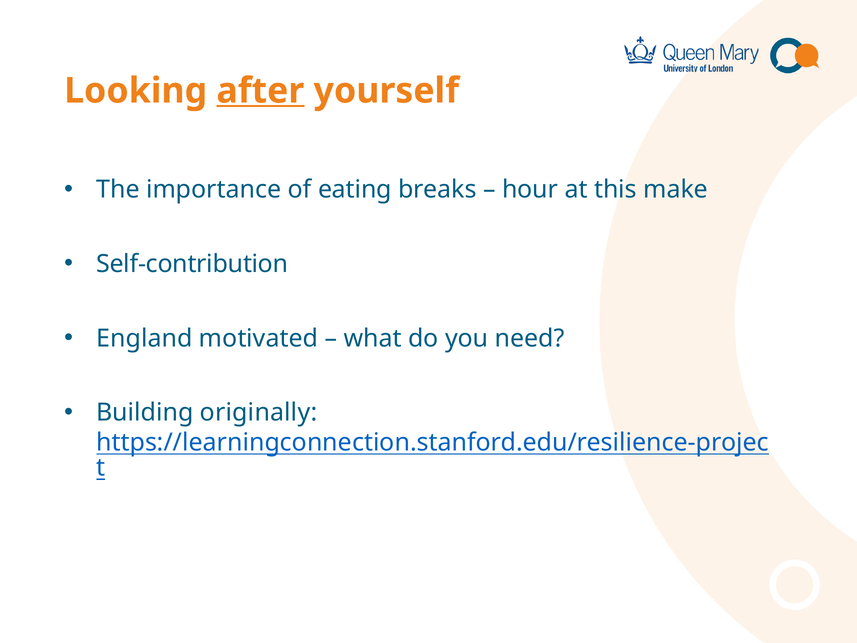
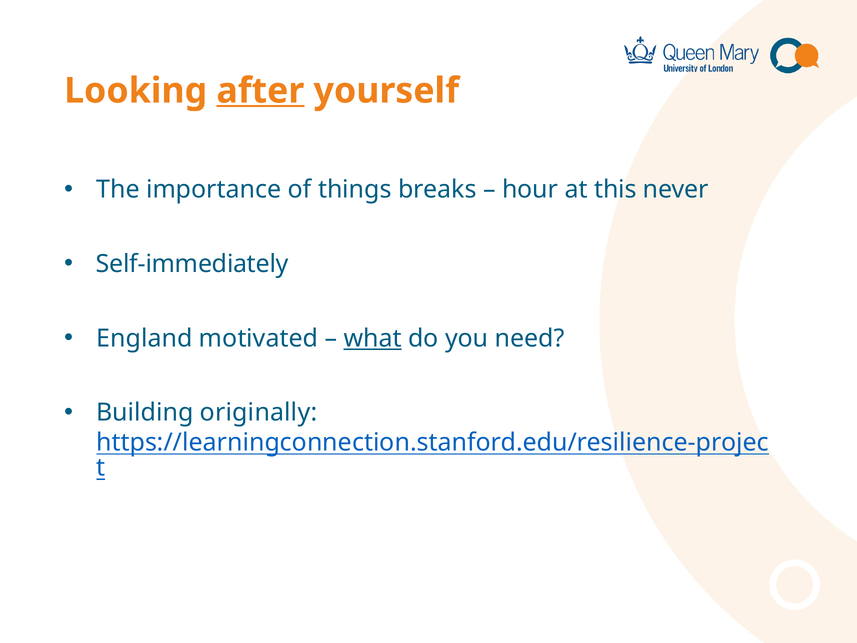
eating: eating -> things
make: make -> never
Self-contribution: Self-contribution -> Self-immediately
what underline: none -> present
